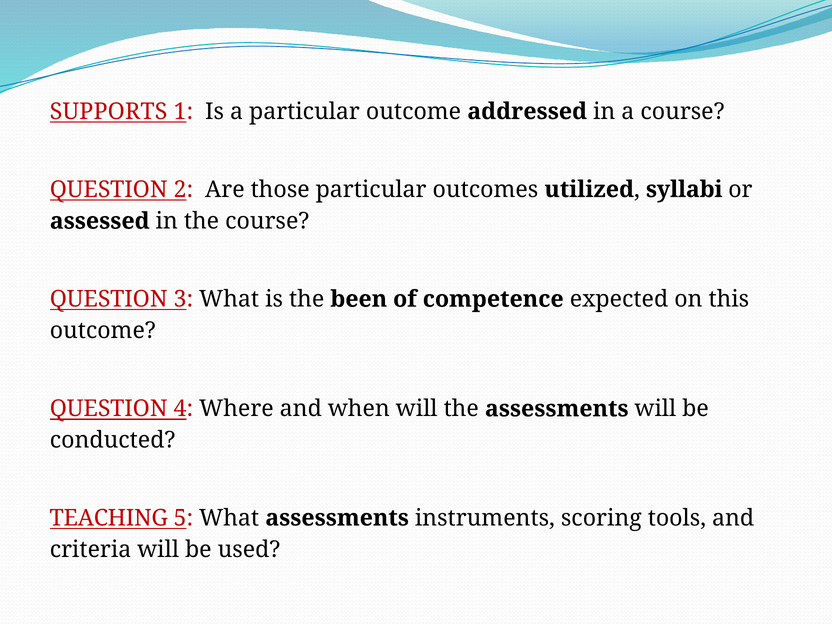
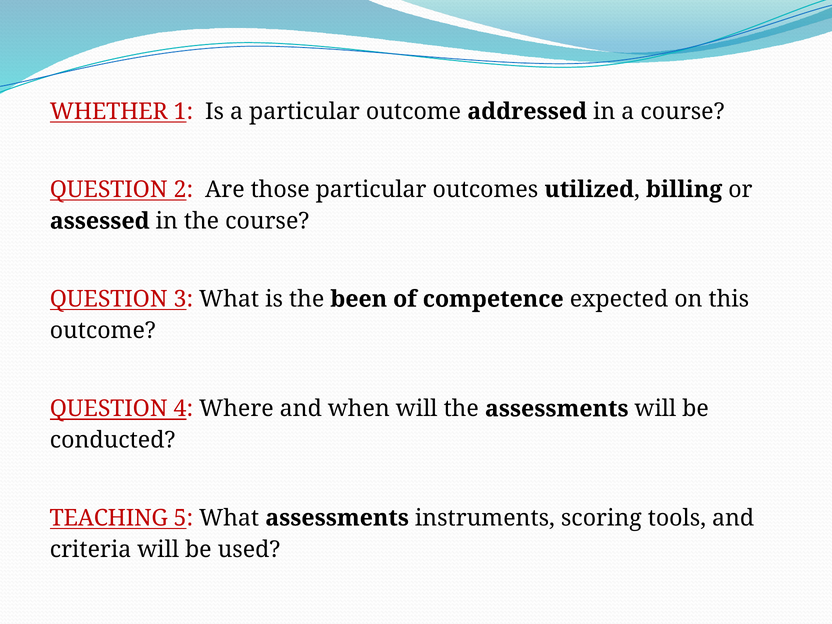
SUPPORTS: SUPPORTS -> WHETHER
syllabi: syllabi -> billing
